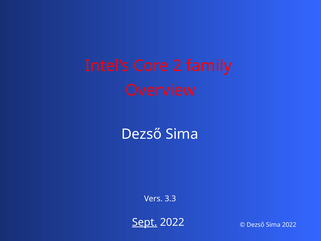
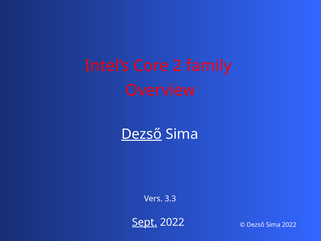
Dezső at (142, 134) underline: none -> present
